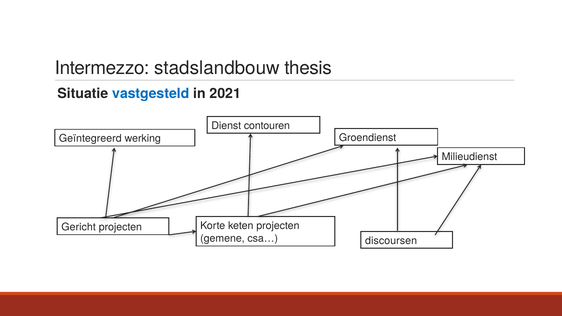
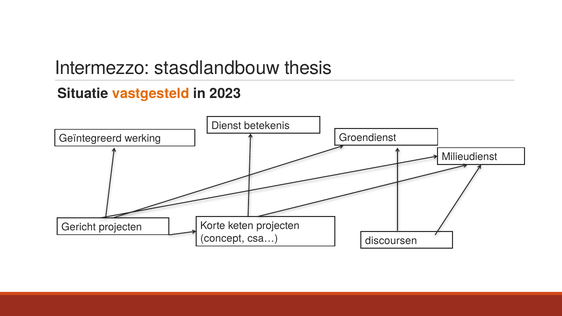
stadslandbouw: stadslandbouw -> stasdlandbouw
vastgesteld colour: blue -> orange
2021: 2021 -> 2023
contouren: contouren -> betekenis
gemene: gemene -> concept
